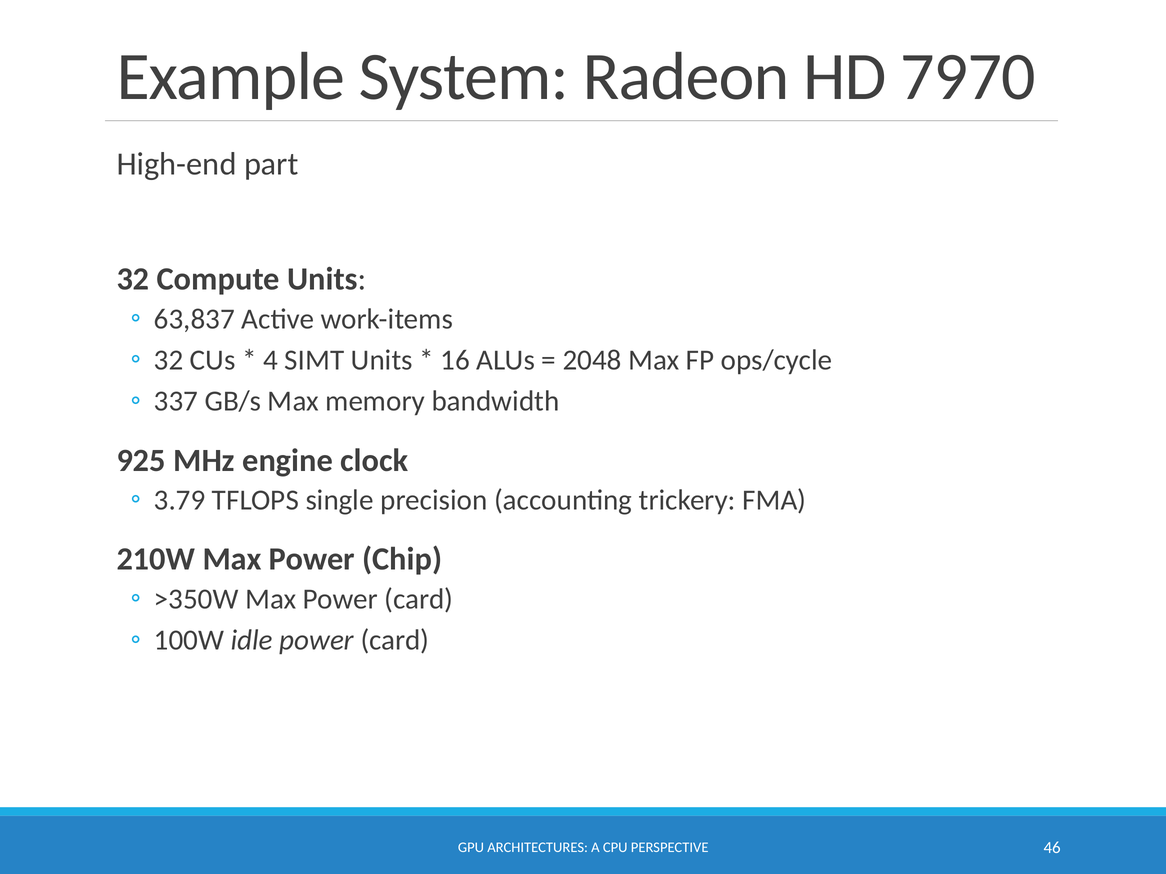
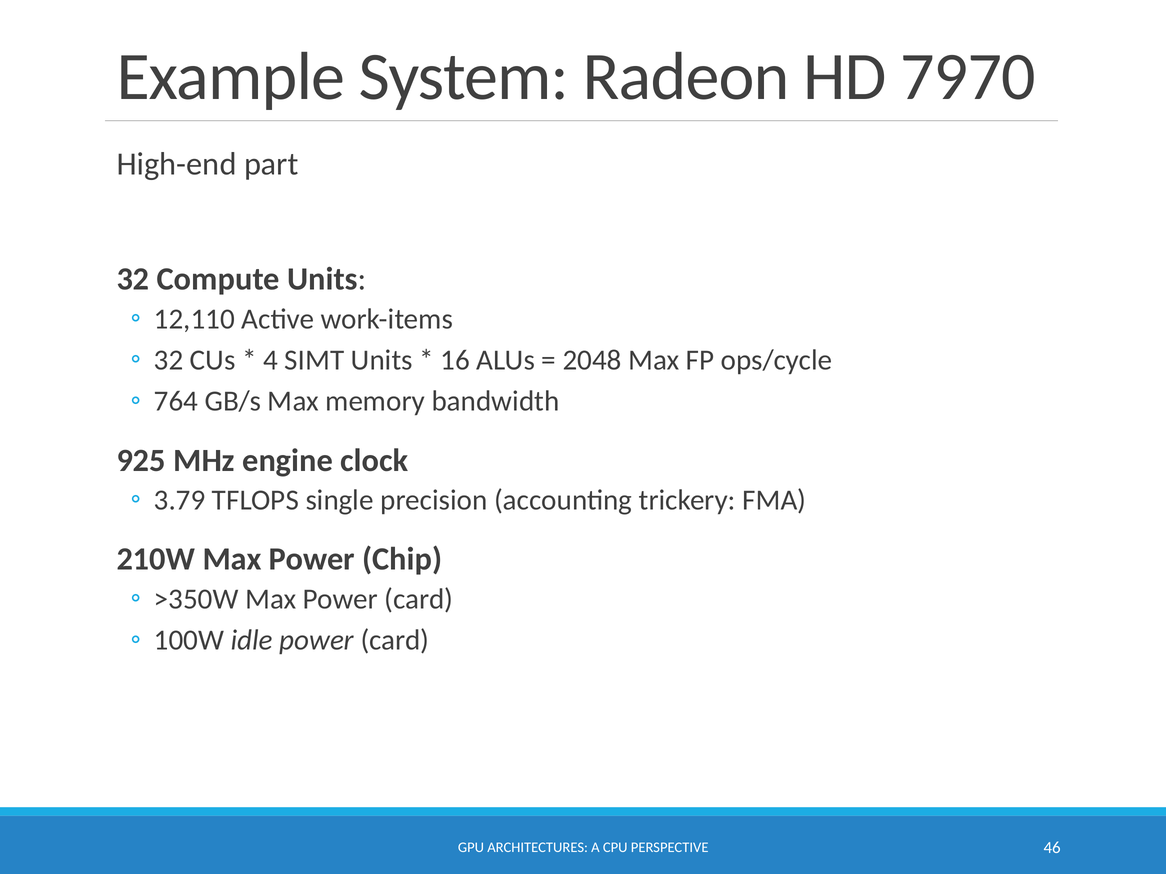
63,837: 63,837 -> 12,110
337: 337 -> 764
